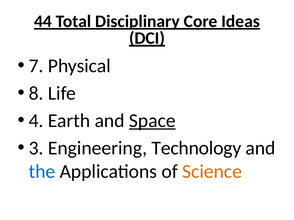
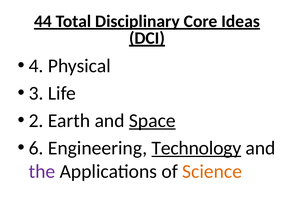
7: 7 -> 4
8: 8 -> 3
4: 4 -> 2
3: 3 -> 6
Technology underline: none -> present
the colour: blue -> purple
